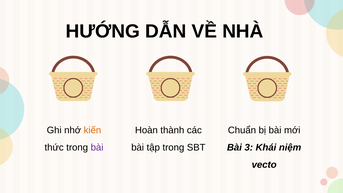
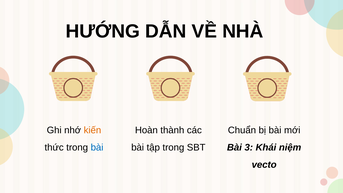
bài at (97, 147) colour: purple -> blue
